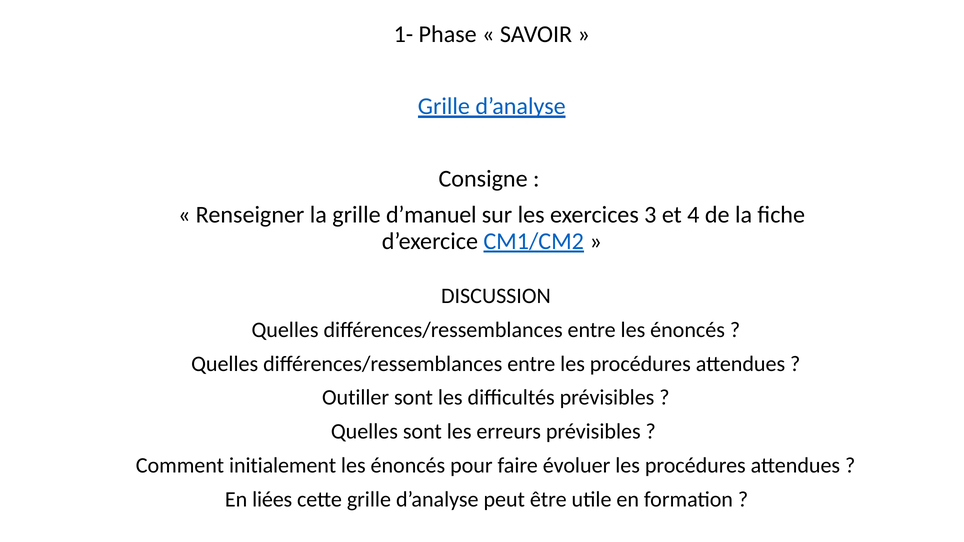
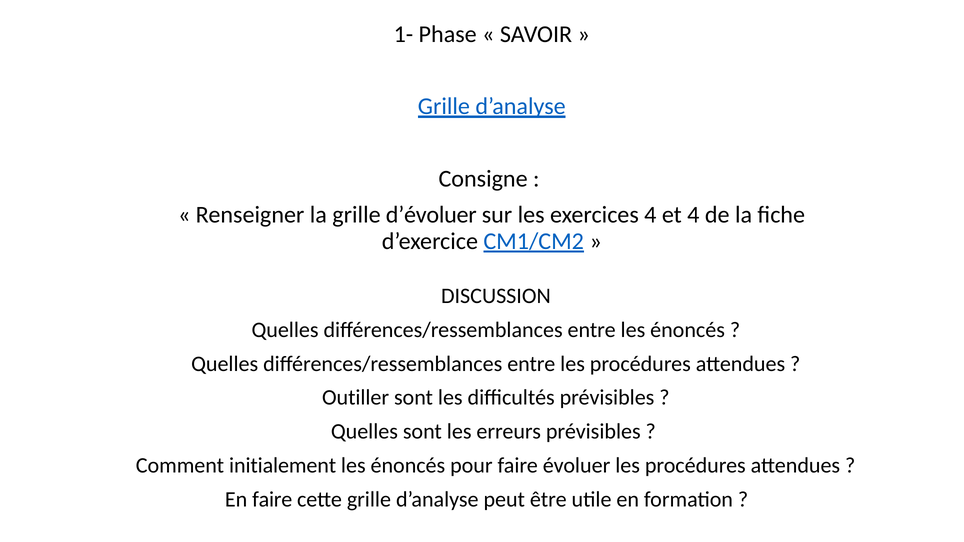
d’manuel: d’manuel -> d’évoluer
exercices 3: 3 -> 4
En liées: liées -> faire
